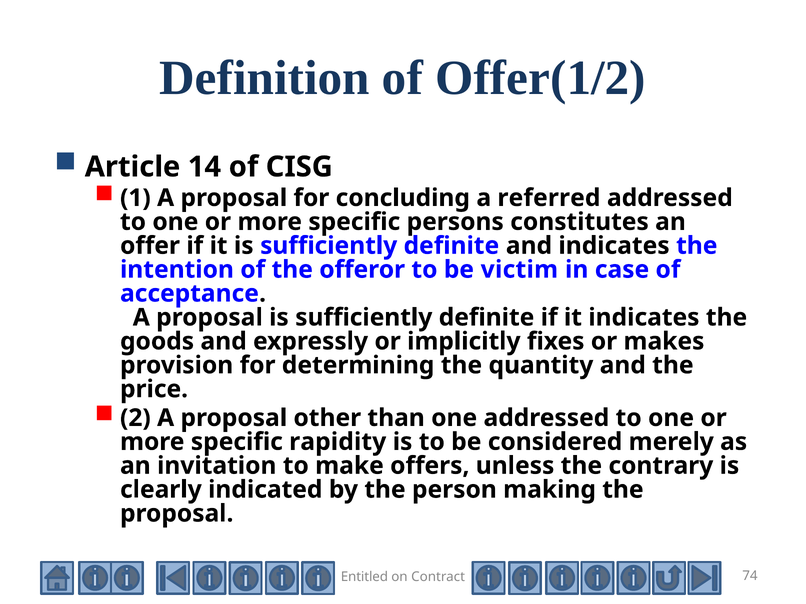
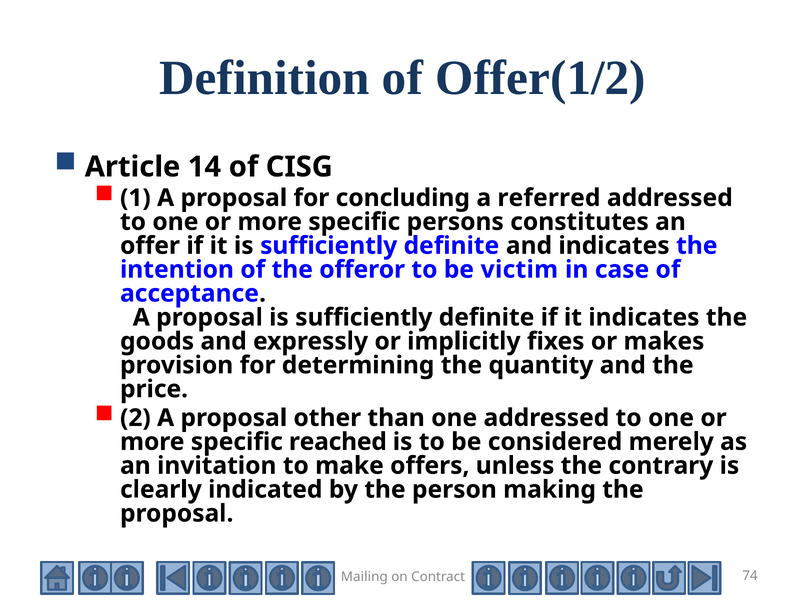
rapidity: rapidity -> reached
Entitled: Entitled -> Mailing
